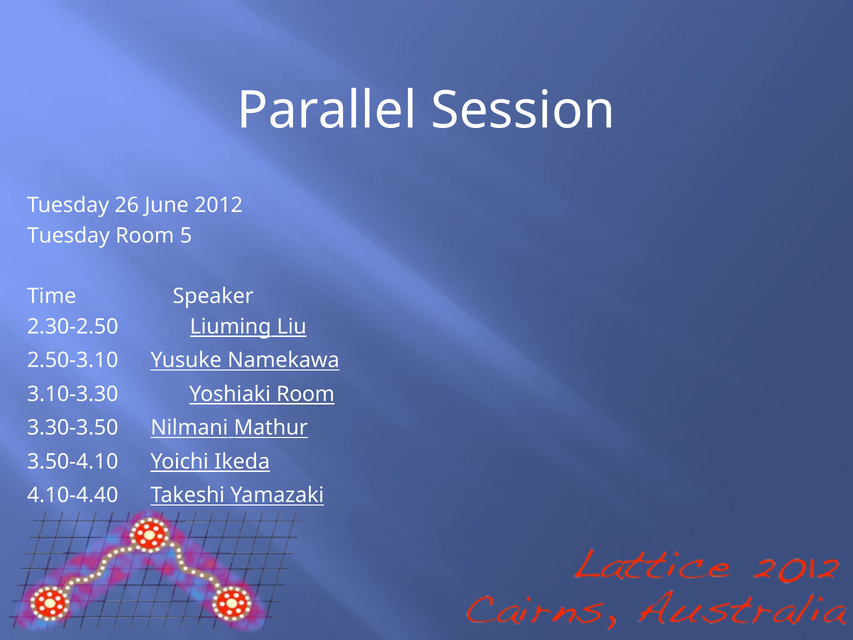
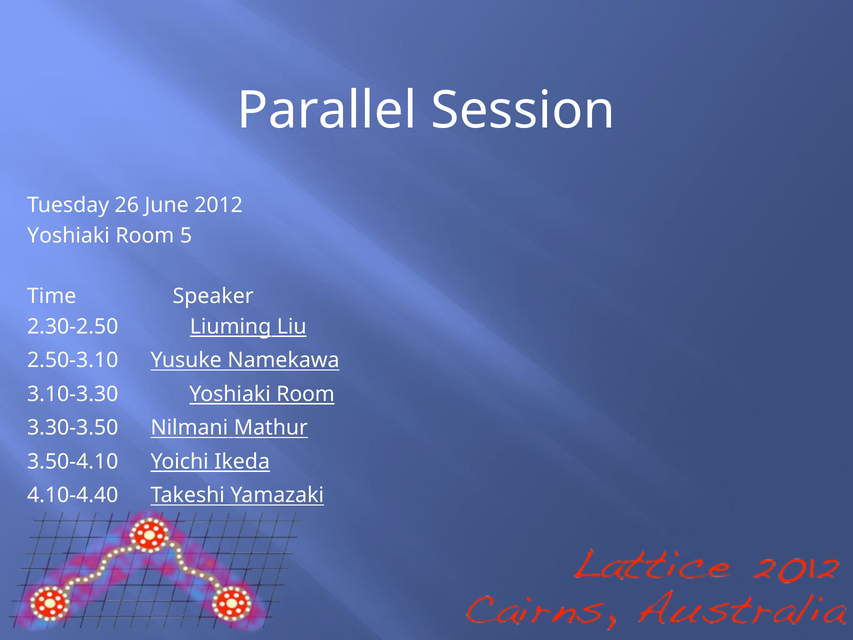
Tuesday at (68, 235): Tuesday -> Yoshiaki
